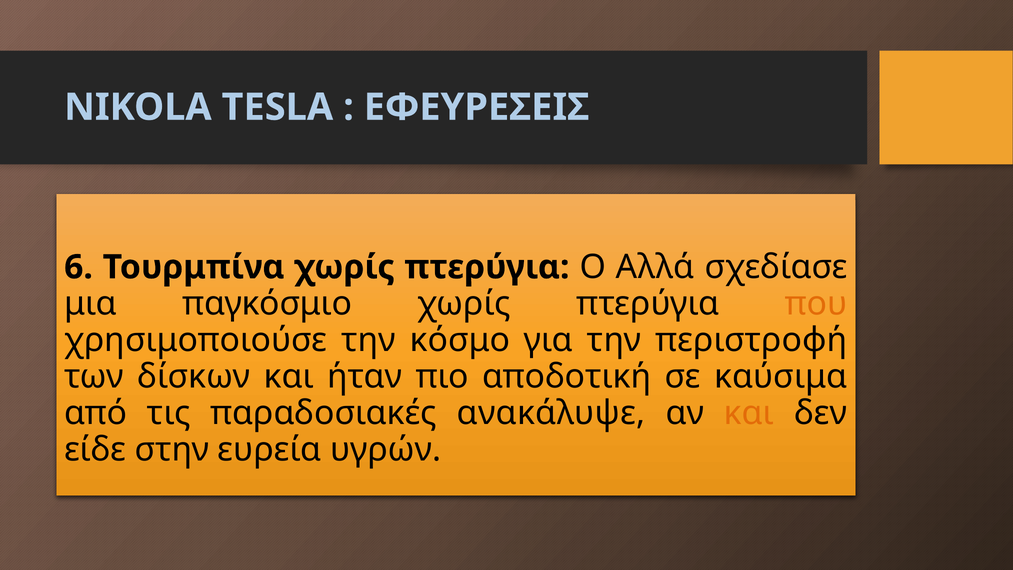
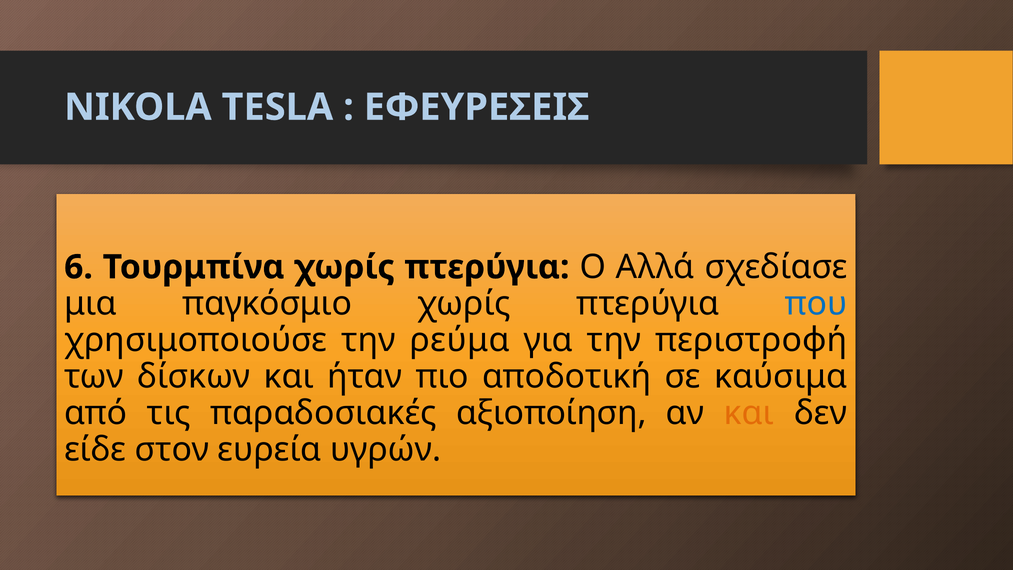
που colour: orange -> blue
κόσμο: κόσμο -> ρεύμα
ανακάλυψε: ανακάλυψε -> αξιοποίηση
στην: στην -> στον
